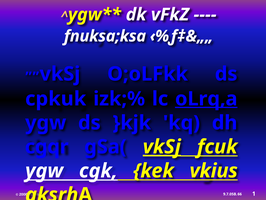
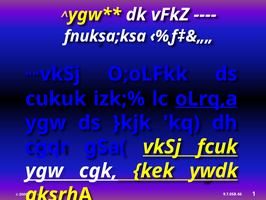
cpkuk: cpkuk -> cukuk
vkSj at (162, 146) underline: present -> none
vkius: vkius -> ywdk
